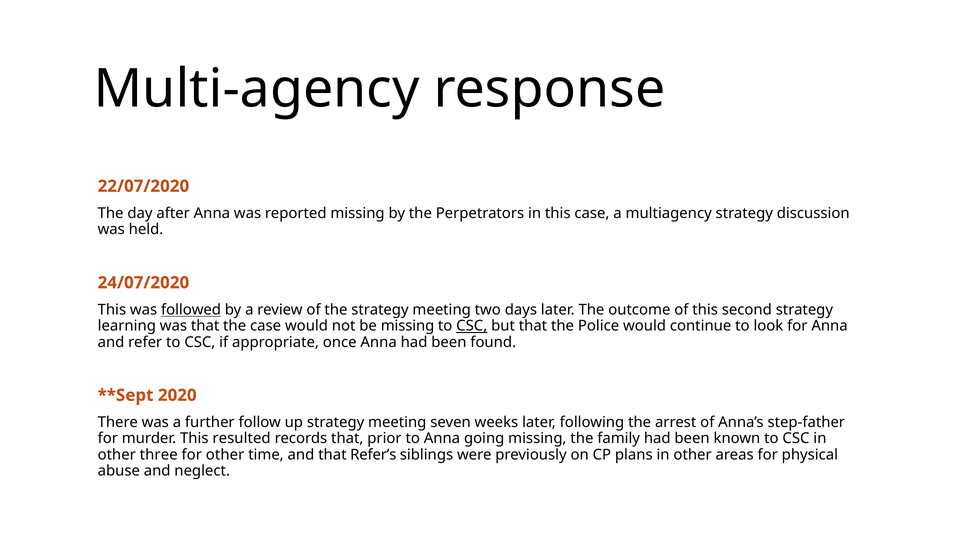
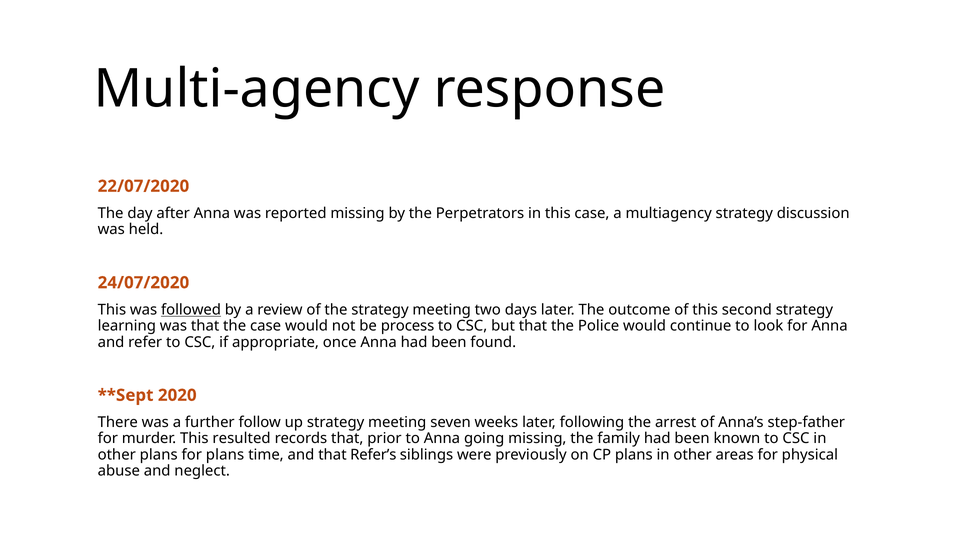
be missing: missing -> process
CSC at (472, 326) underline: present -> none
other three: three -> plans
for other: other -> plans
